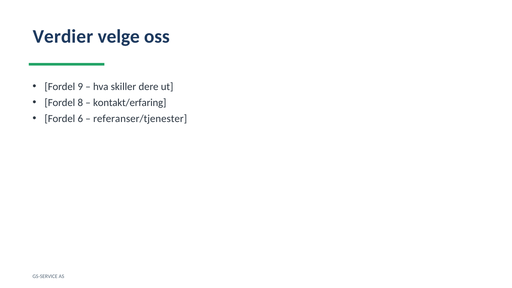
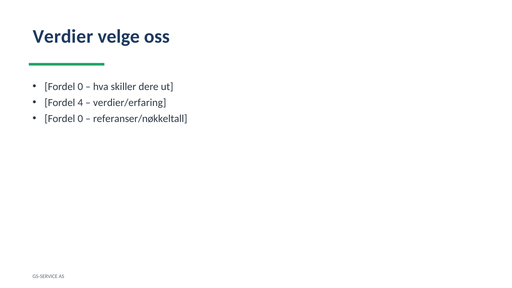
9 at (80, 87): 9 -> 0
8: 8 -> 4
kontakt/erfaring: kontakt/erfaring -> verdier/erfaring
6 at (80, 119): 6 -> 0
referanser/tjenester: referanser/tjenester -> referanser/nøkkeltall
